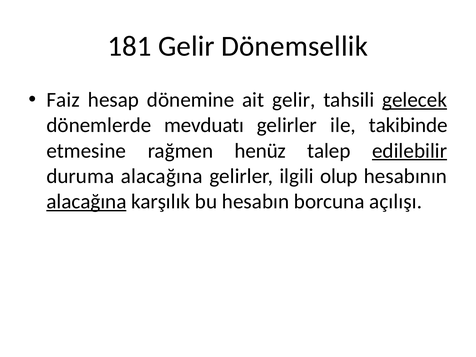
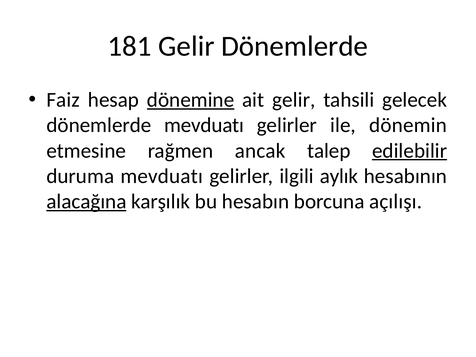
Gelir Dönemsellik: Dönemsellik -> Dönemlerde
dönemine underline: none -> present
gelecek underline: present -> none
takibinde: takibinde -> dönemin
henüz: henüz -> ancak
duruma alacağına: alacağına -> mevduatı
olup: olup -> aylık
